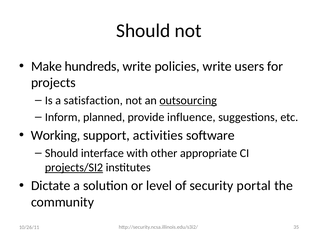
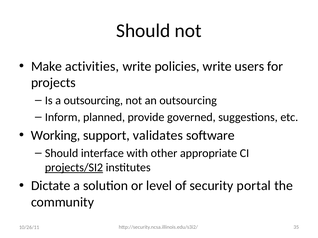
hundreds: hundreds -> activities
a satisfaction: satisfaction -> outsourcing
outsourcing at (188, 101) underline: present -> none
influence: influence -> governed
activities: activities -> validates
